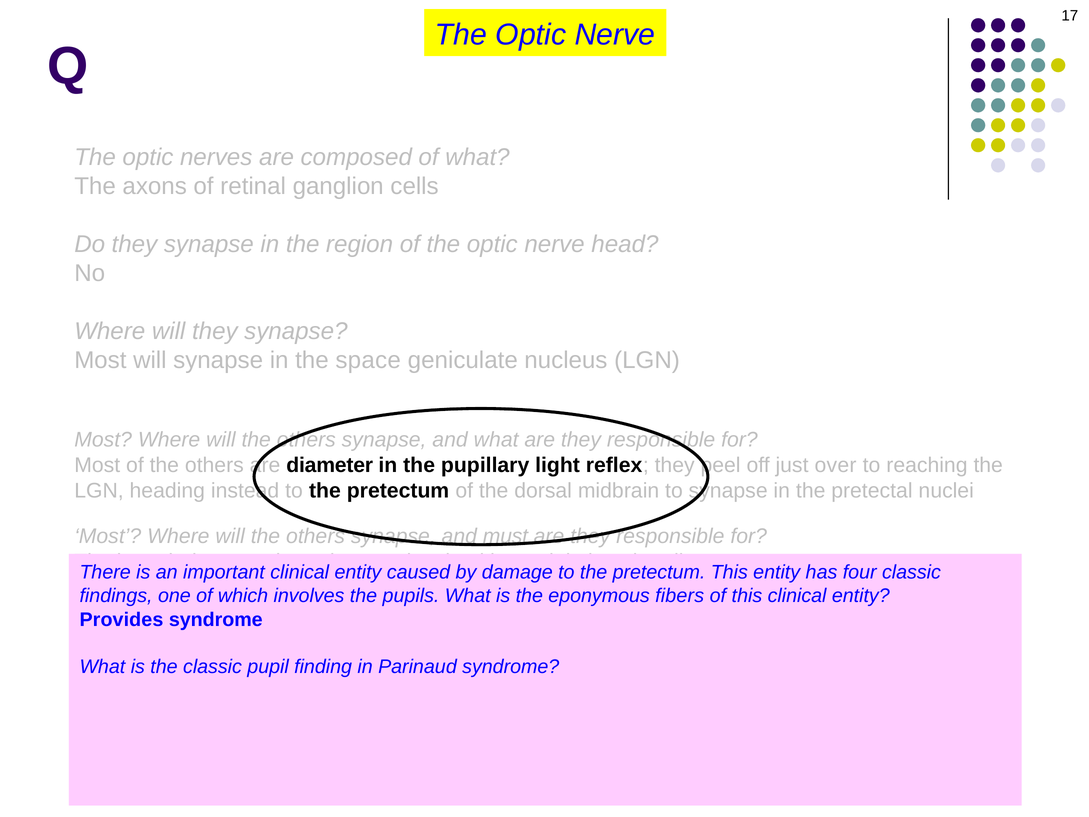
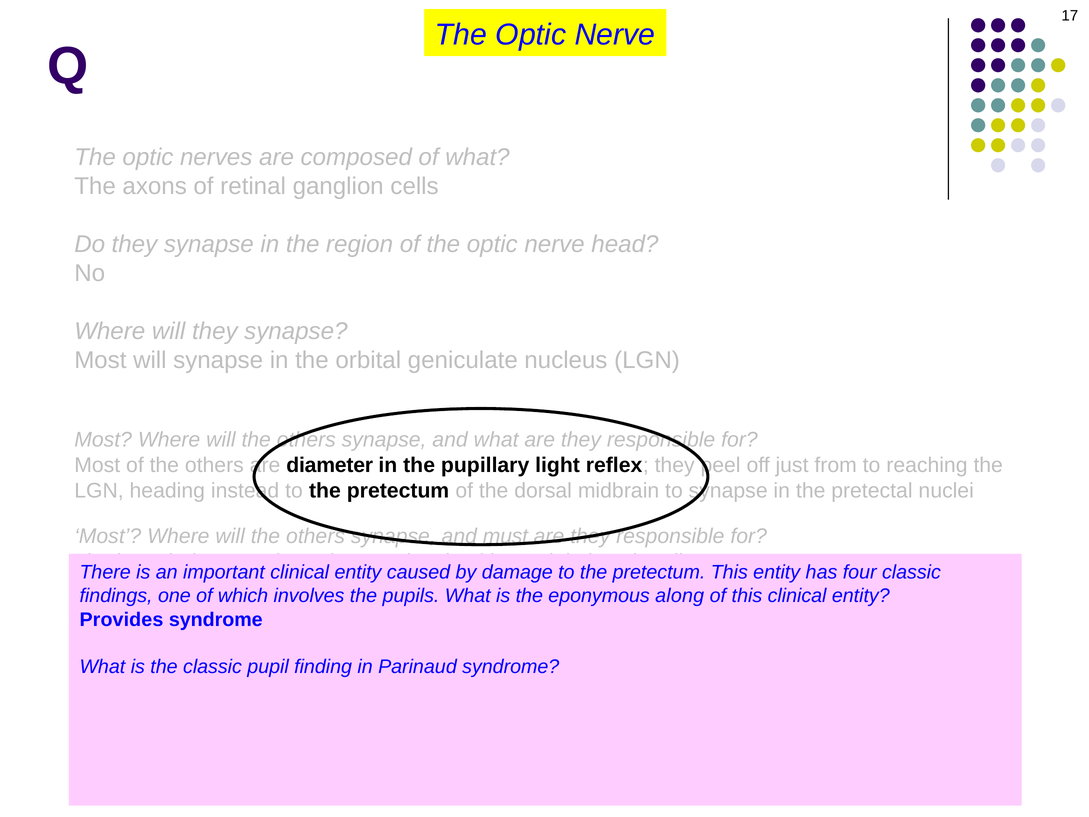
space: space -> orbital
over: over -> from
fibers: fibers -> along
